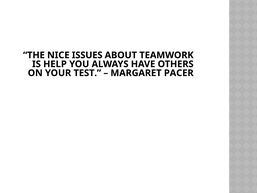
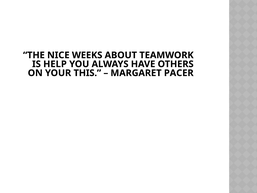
ISSUES: ISSUES -> WEEKS
TEST: TEST -> THIS
